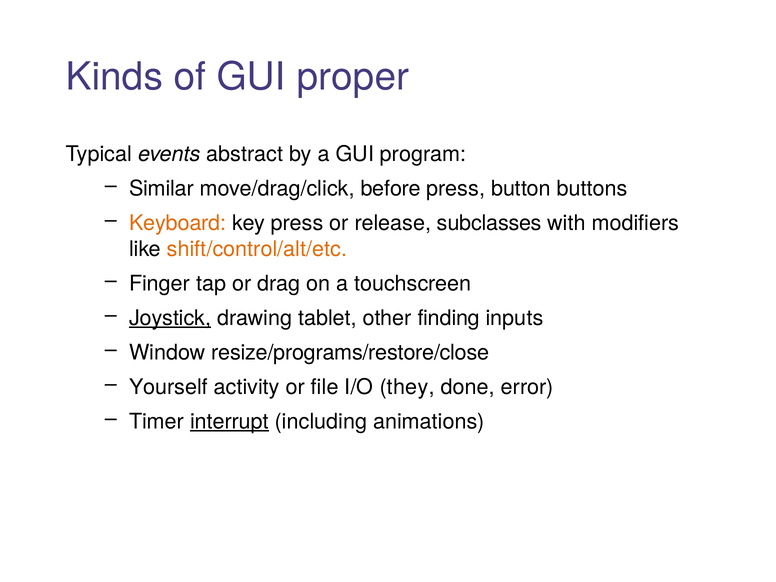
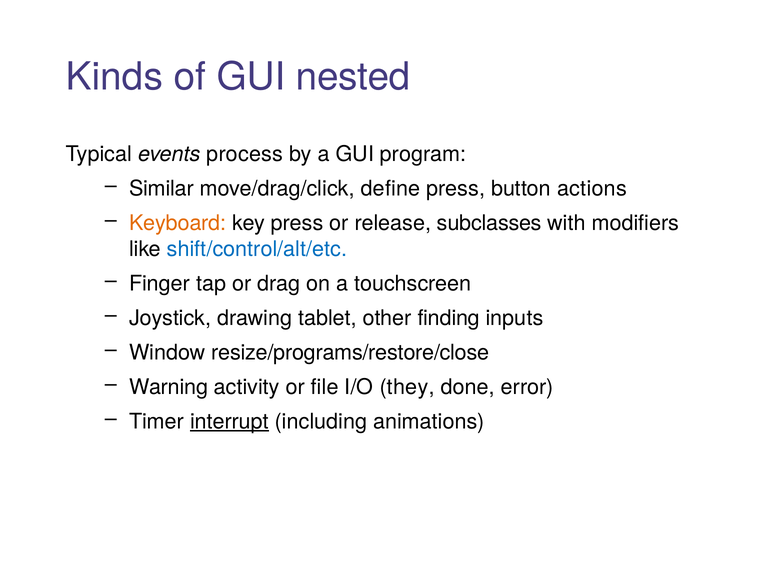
proper: proper -> nested
abstract: abstract -> process
before: before -> define
buttons: buttons -> actions
shift/control/alt/etc colour: orange -> blue
Joystick underline: present -> none
Yourself: Yourself -> Warning
